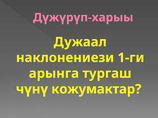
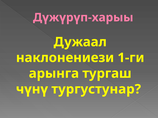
кожумактар: кожумактар -> тургустунар
